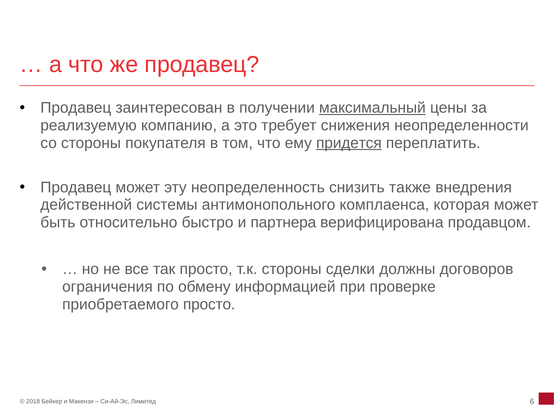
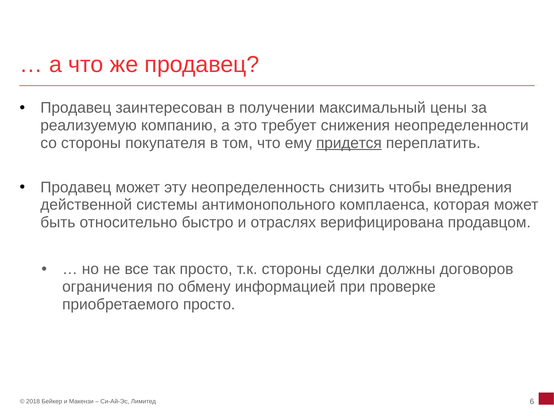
максимальный underline: present -> none
также: также -> чтобы
партнера: партнера -> отраслях
